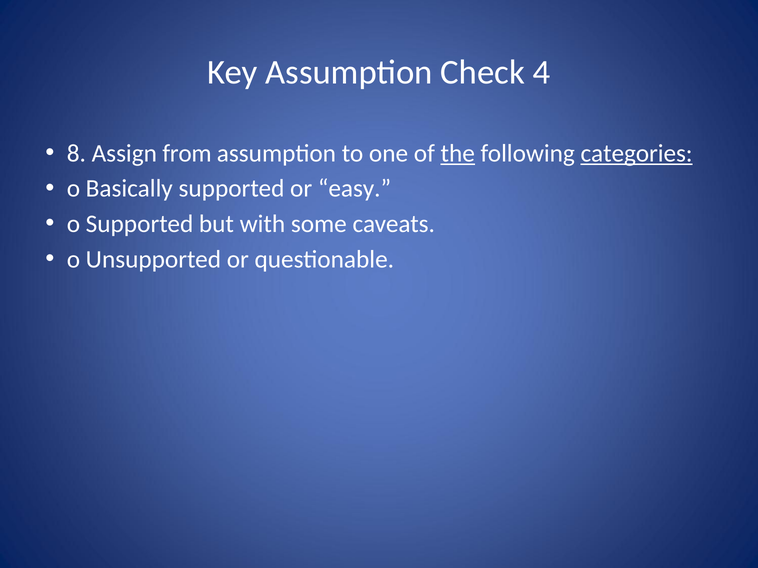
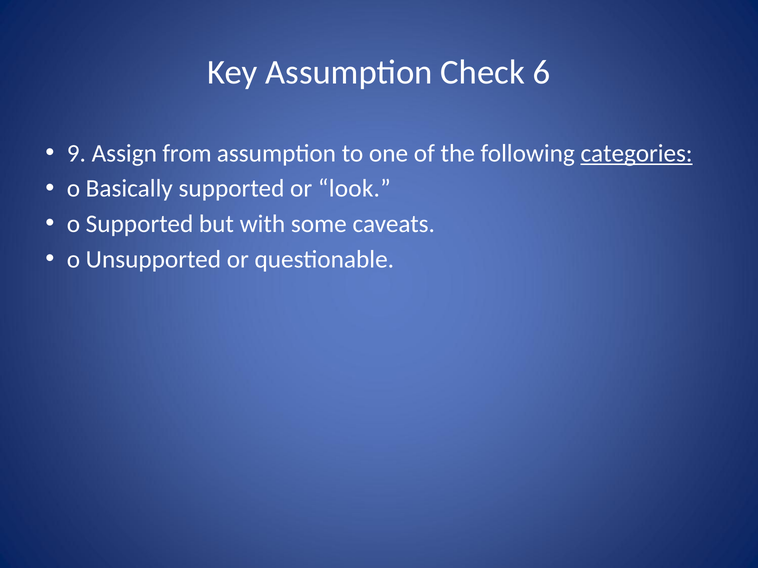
4: 4 -> 6
8: 8 -> 9
the underline: present -> none
easy: easy -> look
